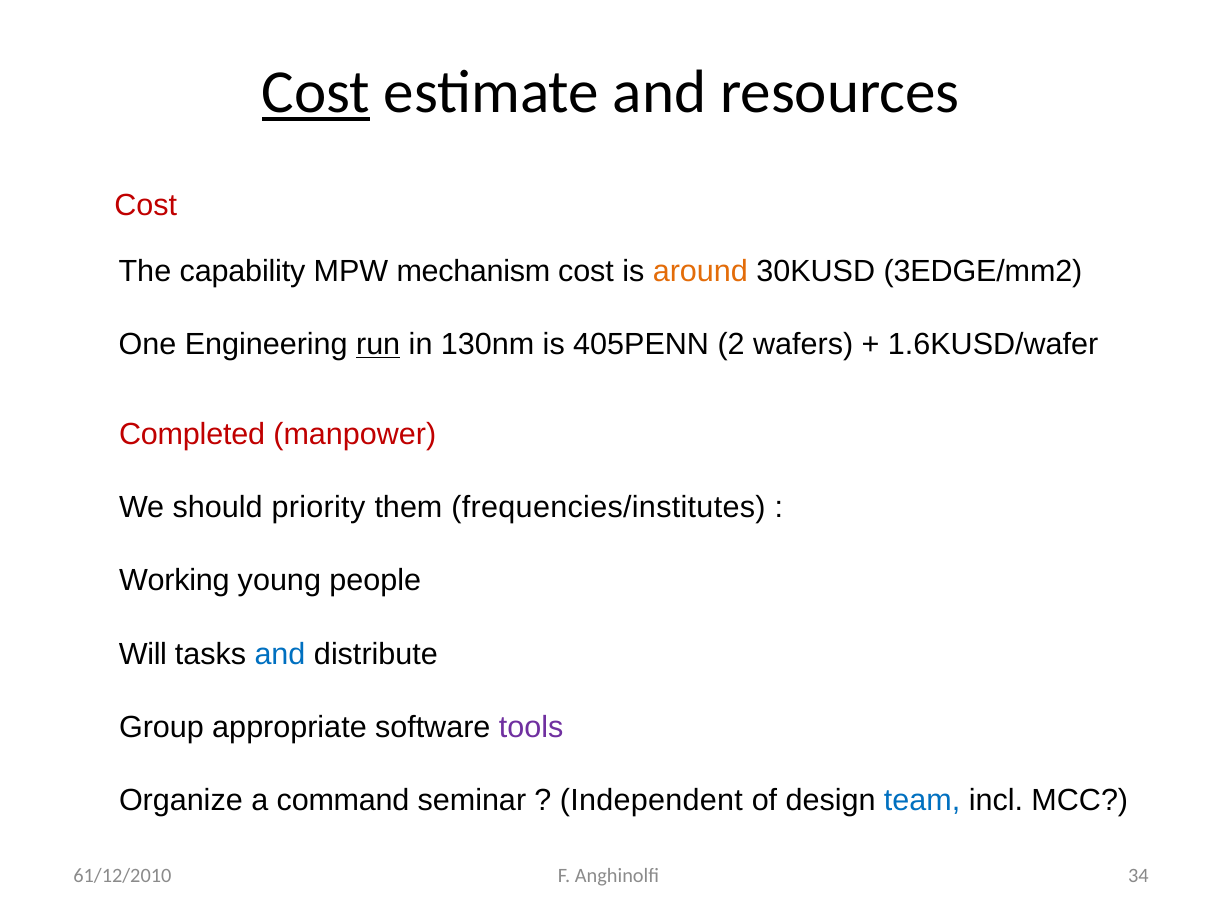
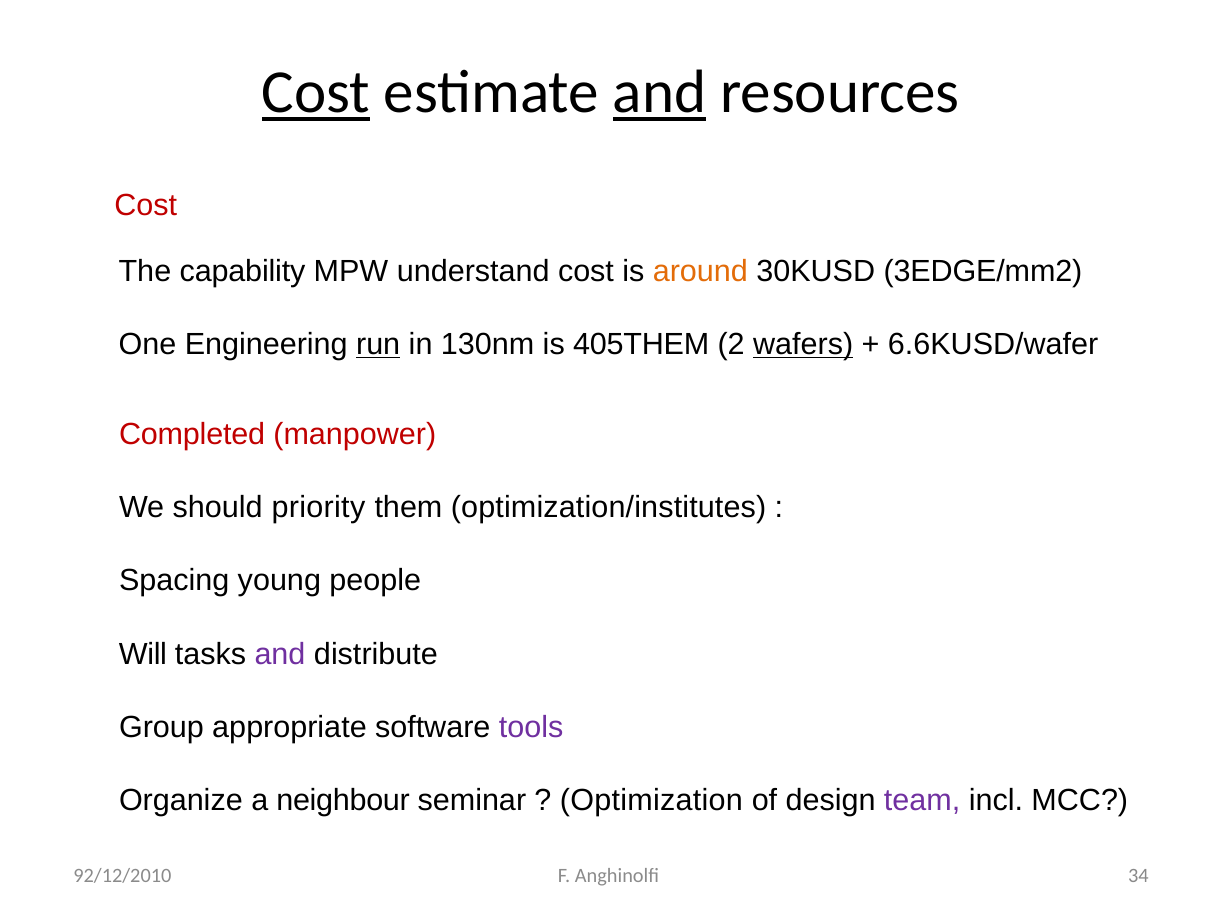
and at (660, 93) underline: none -> present
mechanism: mechanism -> understand
405PENN: 405PENN -> 405THEM
wafers underline: none -> present
1.6KUSD/wafer: 1.6KUSD/wafer -> 6.6KUSD/wafer
frequencies/institutes: frequencies/institutes -> optimization/institutes
Working: Working -> Spacing
and at (280, 654) colour: blue -> purple
command: command -> neighbour
Independent: Independent -> Optimization
team colour: blue -> purple
61/12/2010: 61/12/2010 -> 92/12/2010
